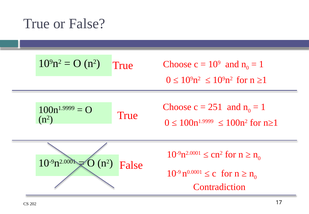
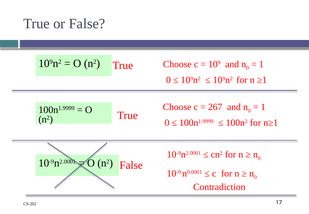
251: 251 -> 267
